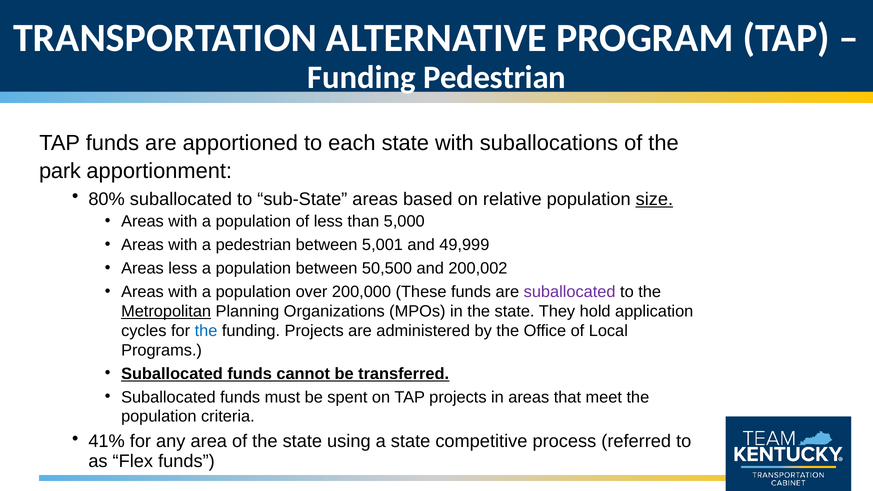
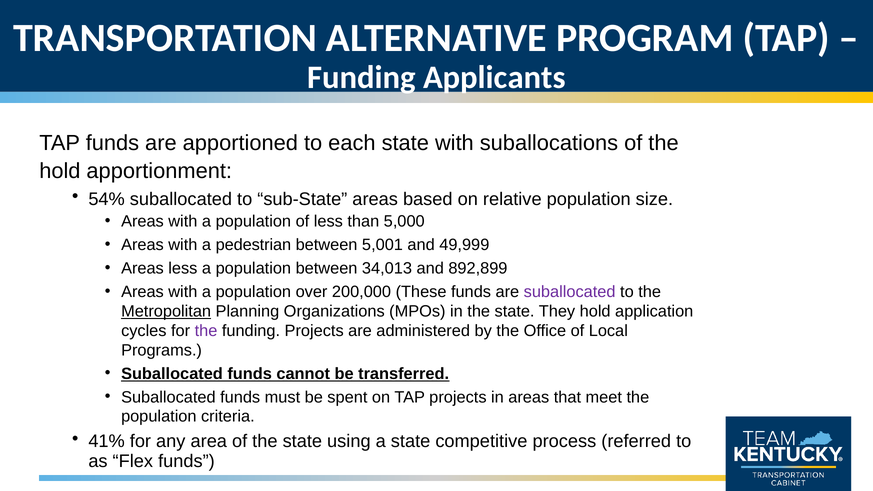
Funding Pedestrian: Pedestrian -> Applicants
park at (60, 171): park -> hold
80%: 80% -> 54%
size underline: present -> none
50,500: 50,500 -> 34,013
200,002: 200,002 -> 892,899
the at (206, 331) colour: blue -> purple
